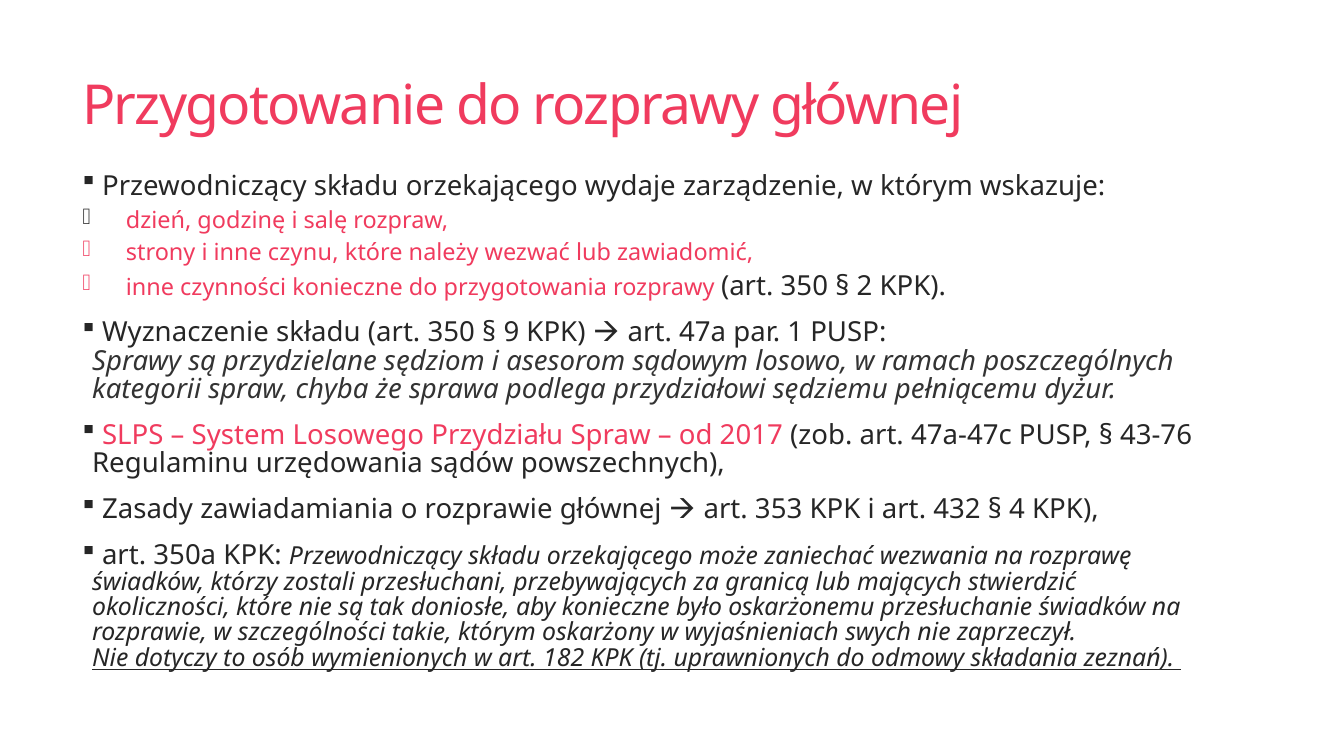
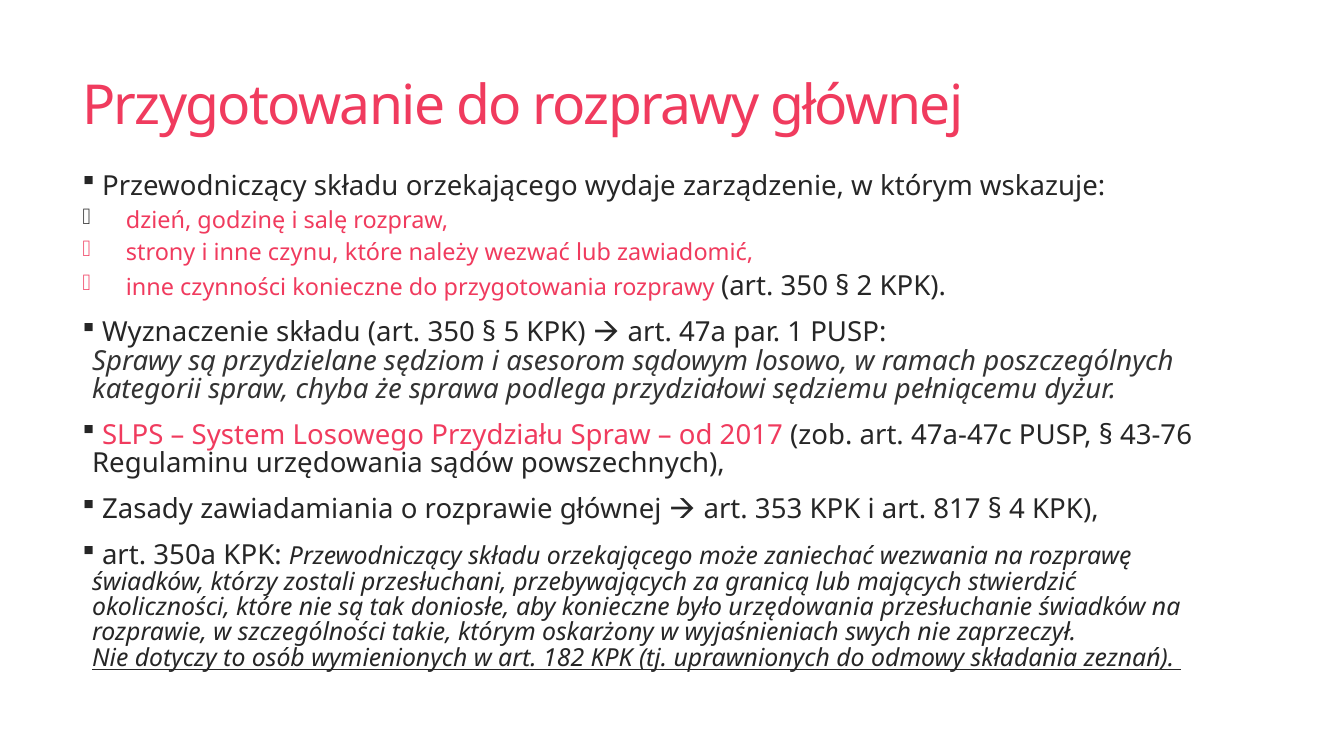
9: 9 -> 5
432: 432 -> 817
było oskarżonemu: oskarżonemu -> urzędowania
